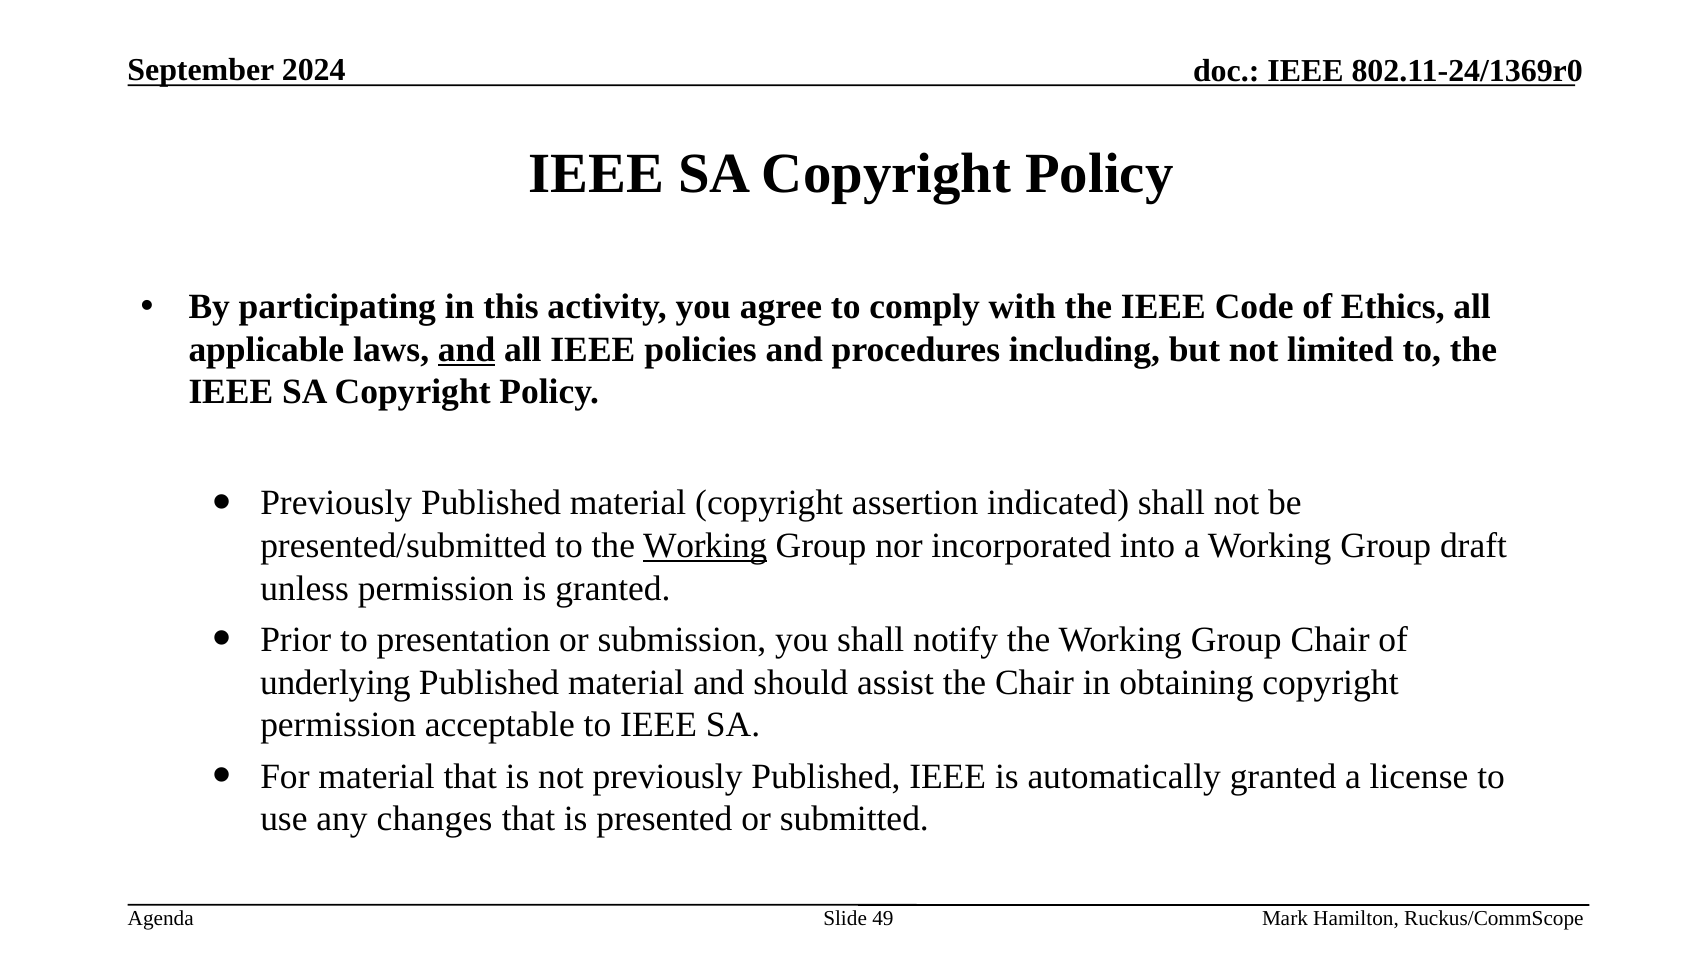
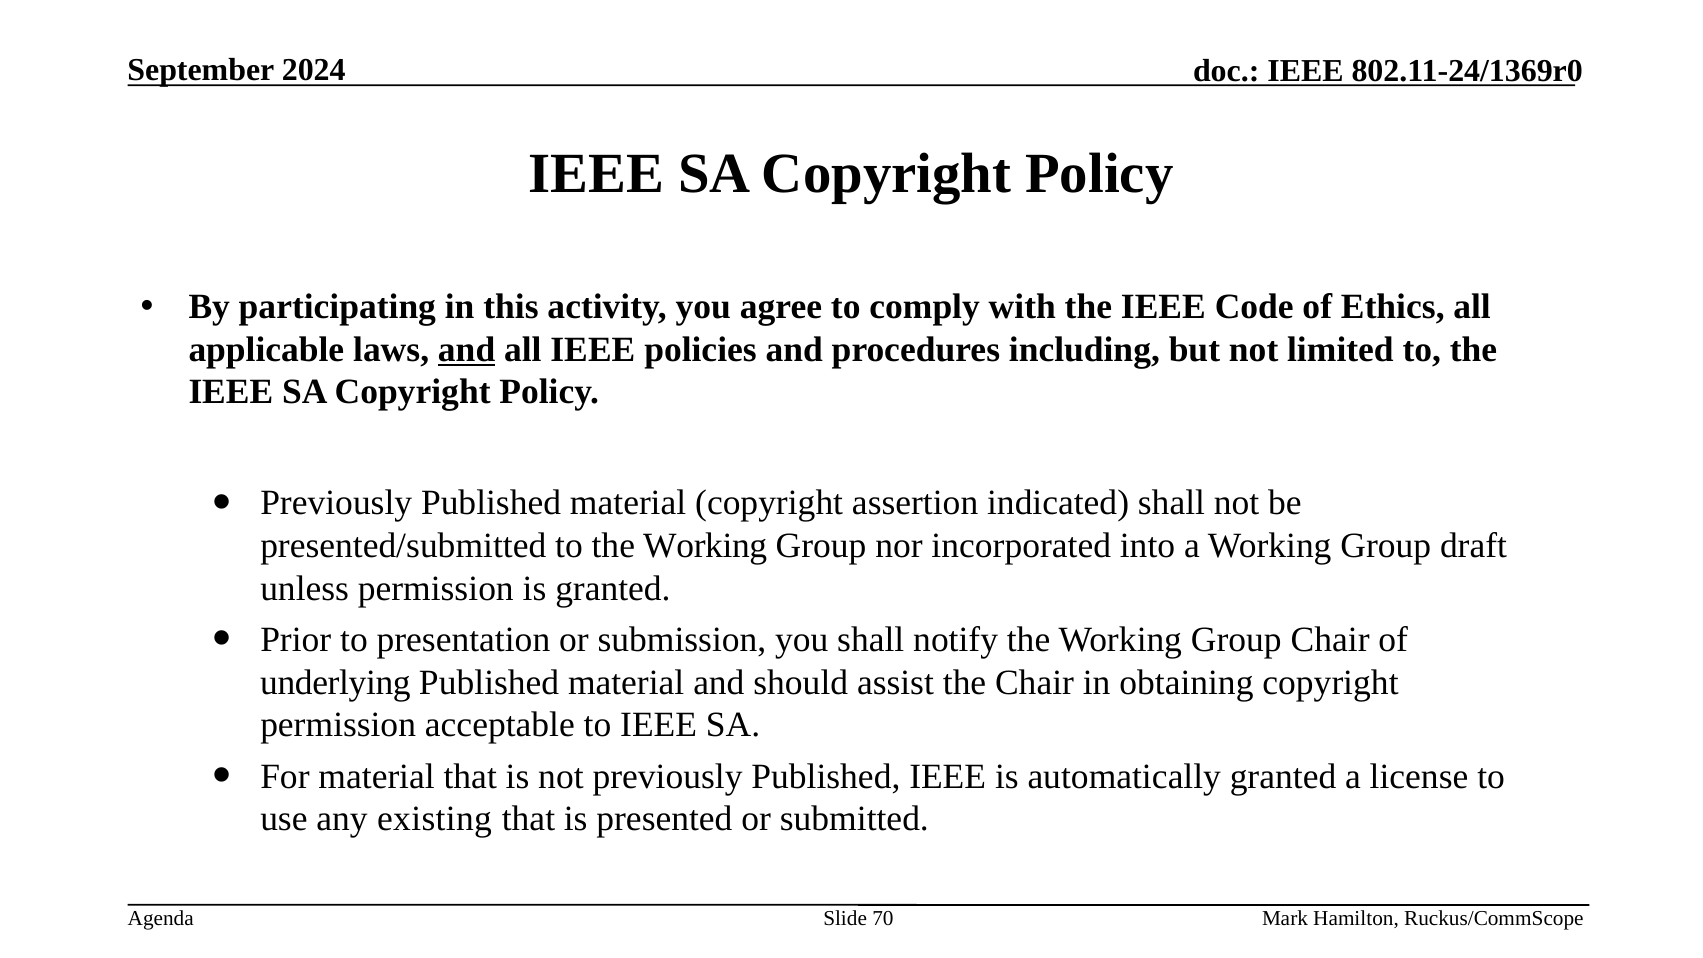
Working at (705, 546) underline: present -> none
changes: changes -> existing
49: 49 -> 70
